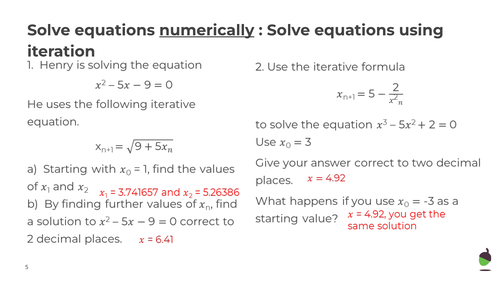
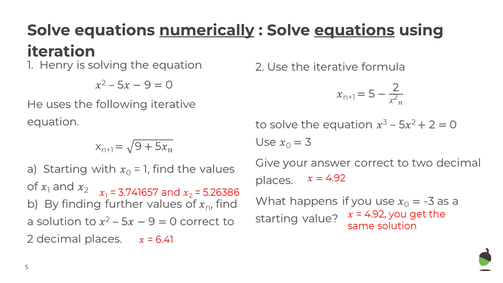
equations at (354, 30) underline: none -> present
